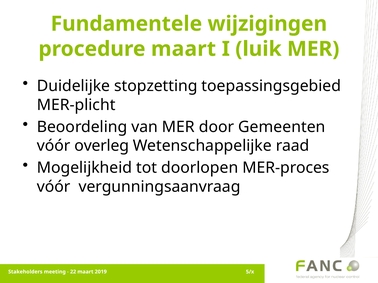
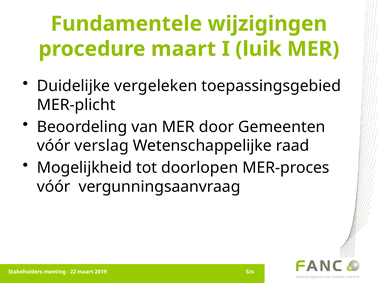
stopzetting: stopzetting -> vergeleken
overleg: overleg -> verslag
